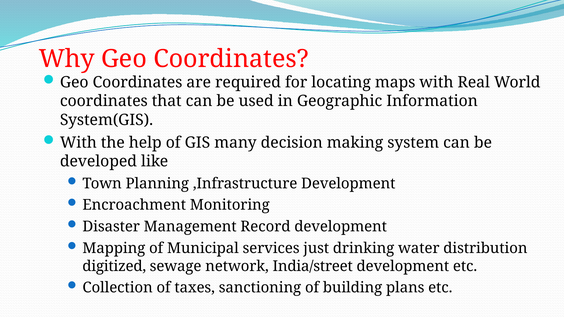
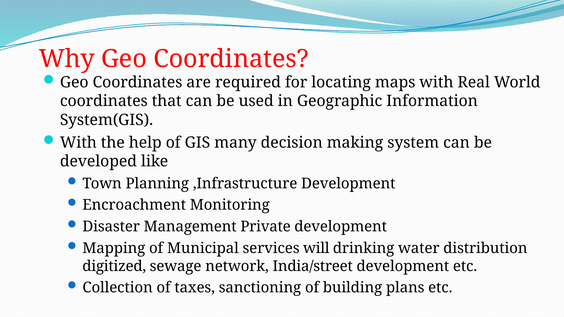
Record: Record -> Private
just: just -> will
